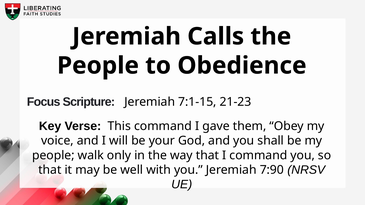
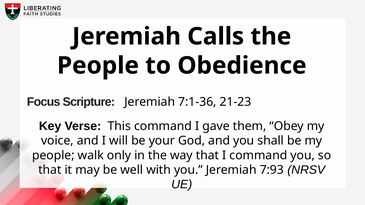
7:1-15: 7:1-15 -> 7:1-36
7:90: 7:90 -> 7:93
